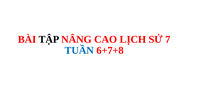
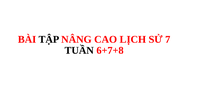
TUẦN colour: blue -> black
